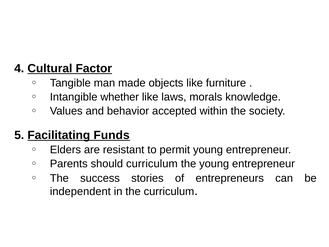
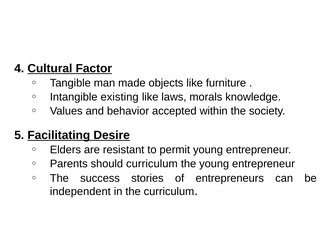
whether: whether -> existing
Funds: Funds -> Desire
